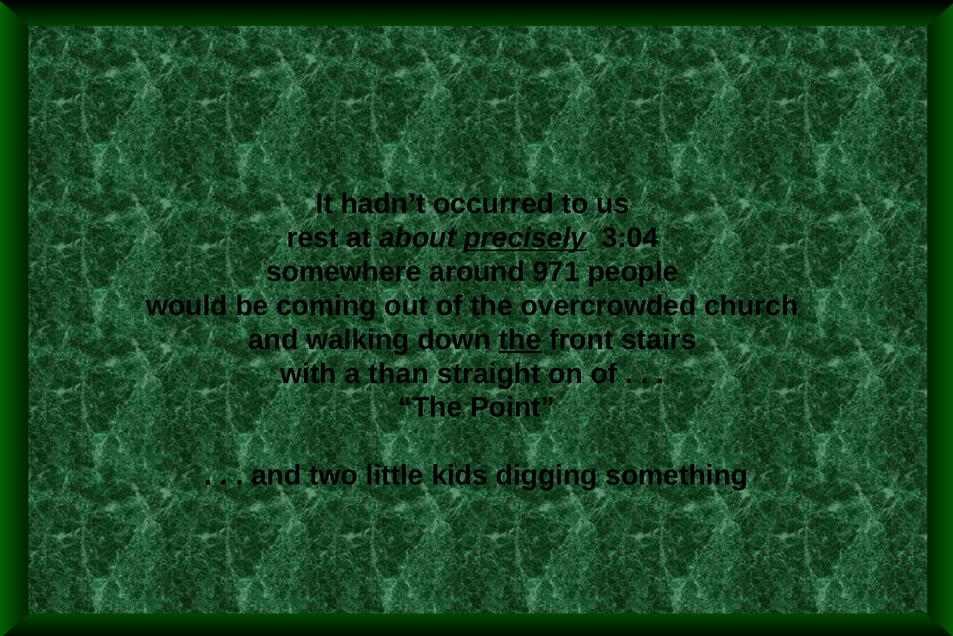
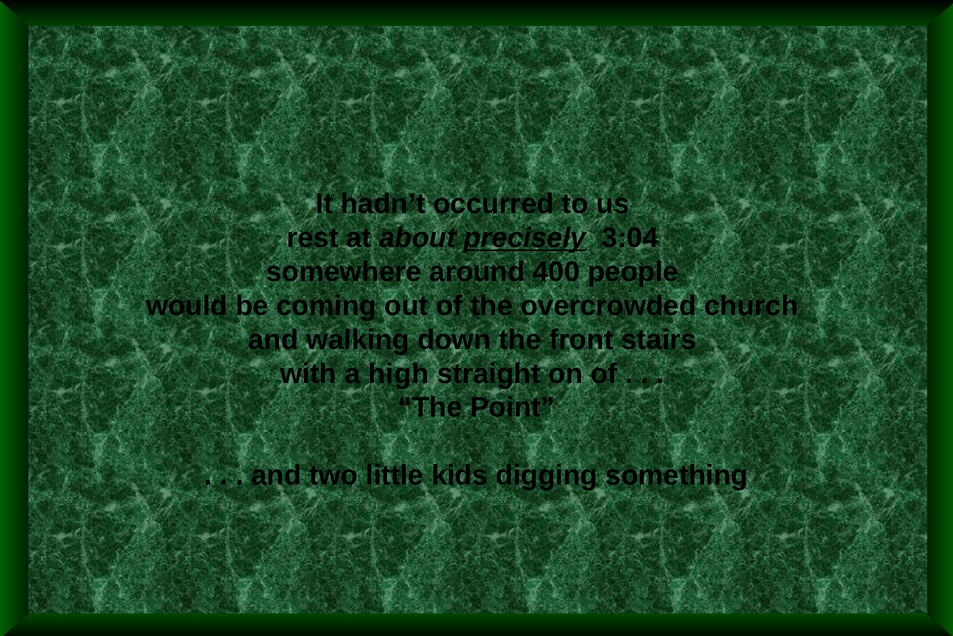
971: 971 -> 400
the at (520, 339) underline: present -> none
than: than -> high
